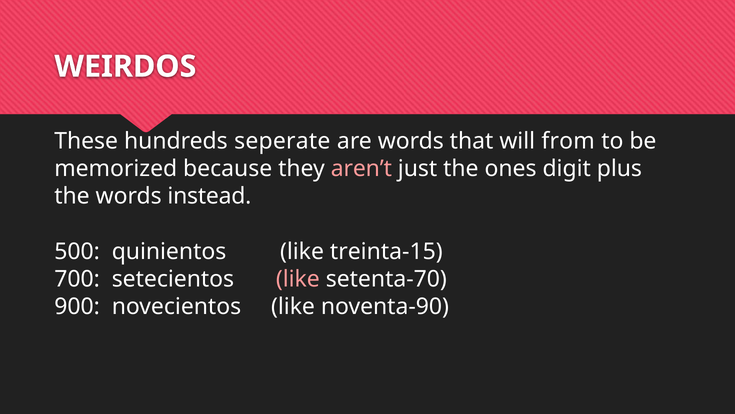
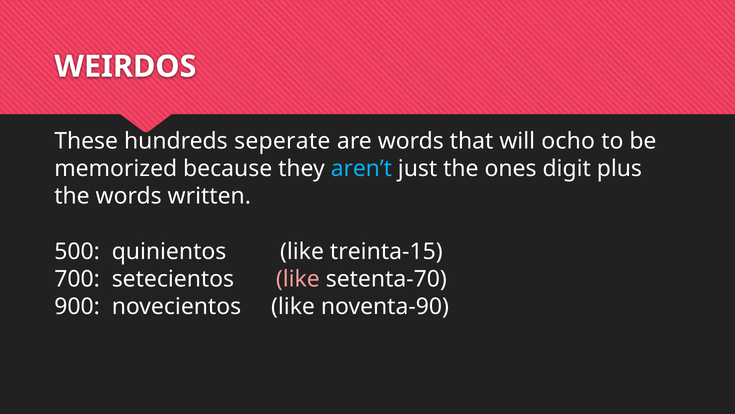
from: from -> ocho
aren’t colour: pink -> light blue
instead: instead -> written
